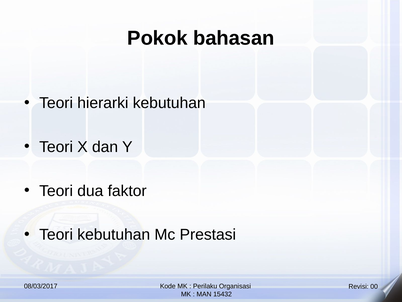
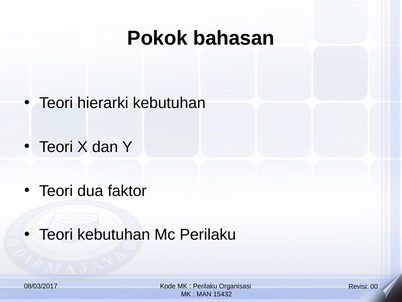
Mc Prestasi: Prestasi -> Perilaku
